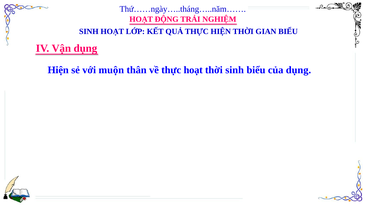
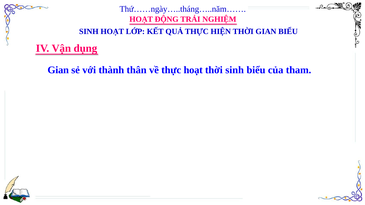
Hiện at (58, 70): Hiện -> Gian
muộn: muộn -> thành
của dụng: dụng -> tham
